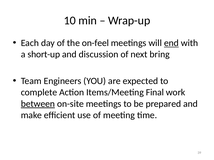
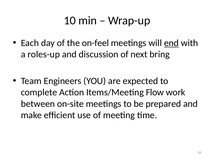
short-up: short-up -> roles-up
Final: Final -> Flow
between underline: present -> none
